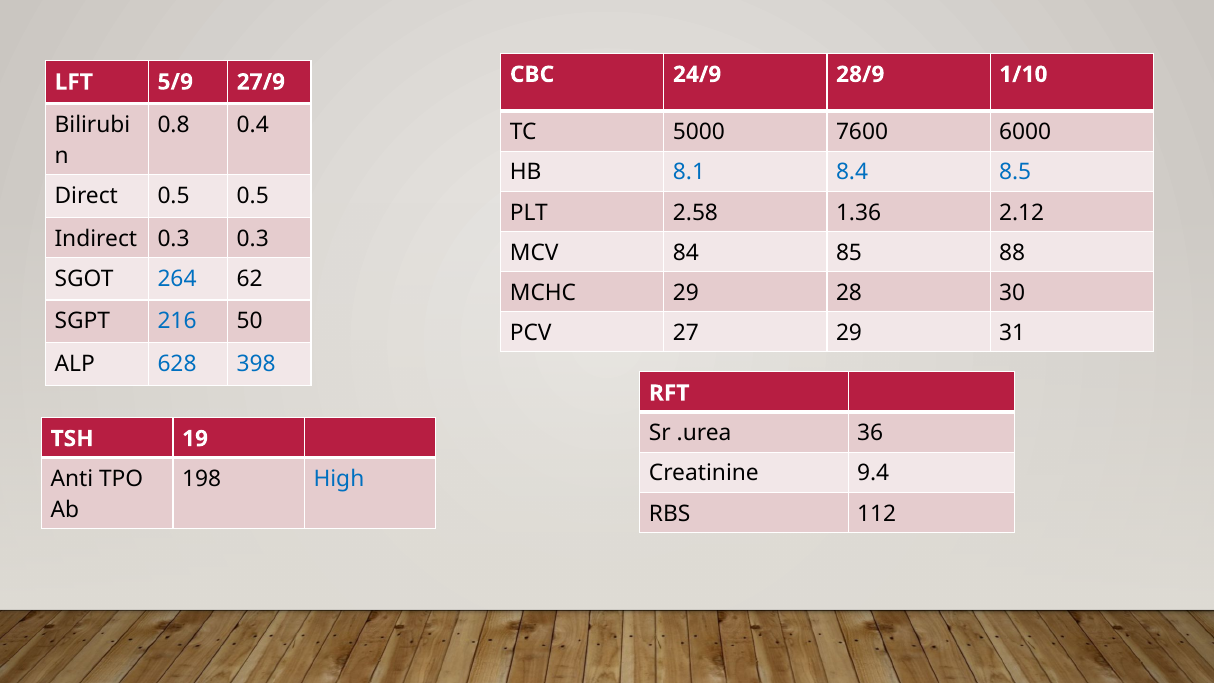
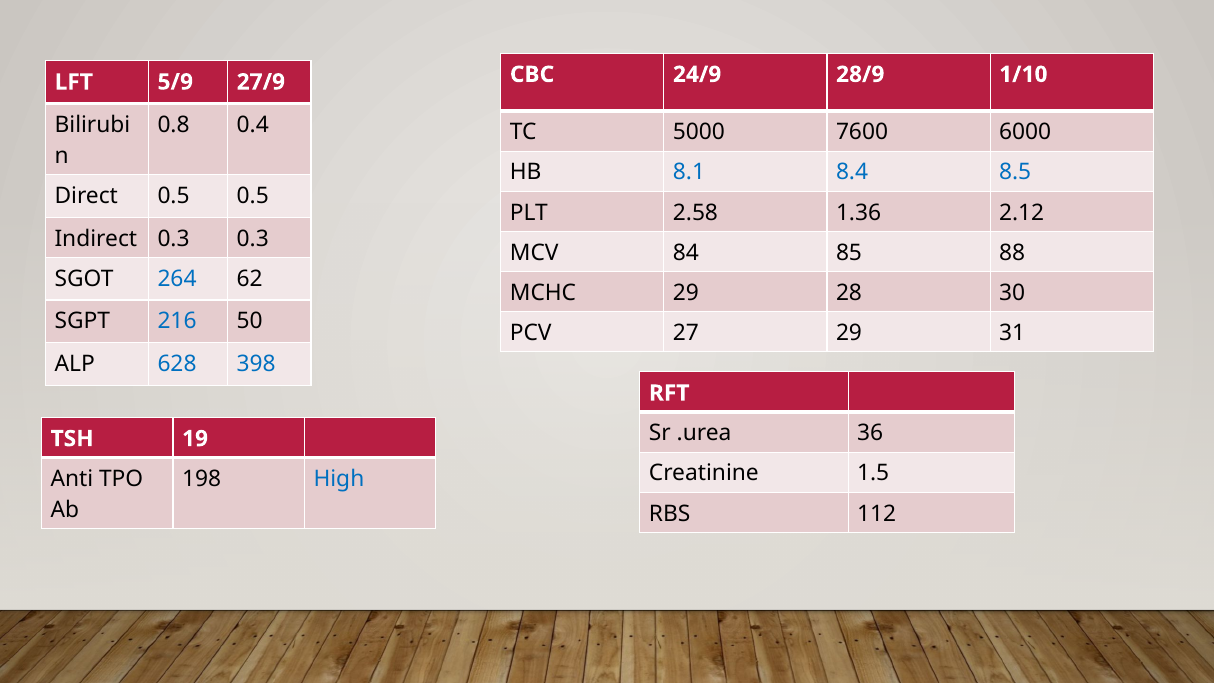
9.4: 9.4 -> 1.5
